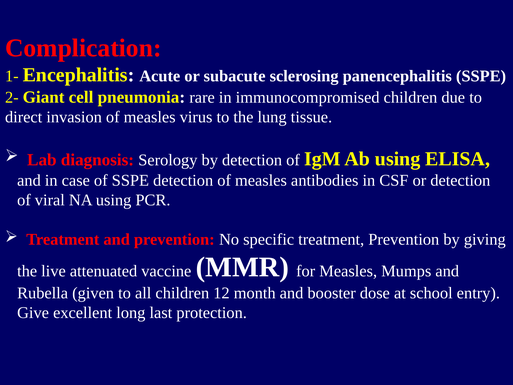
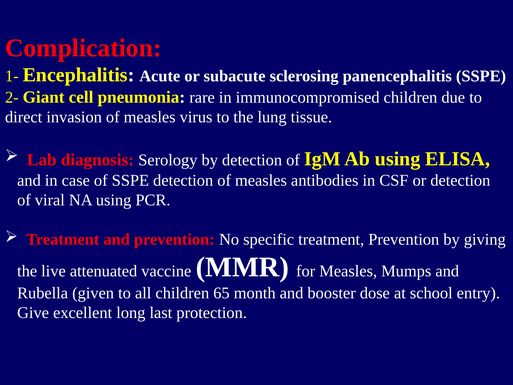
12: 12 -> 65
